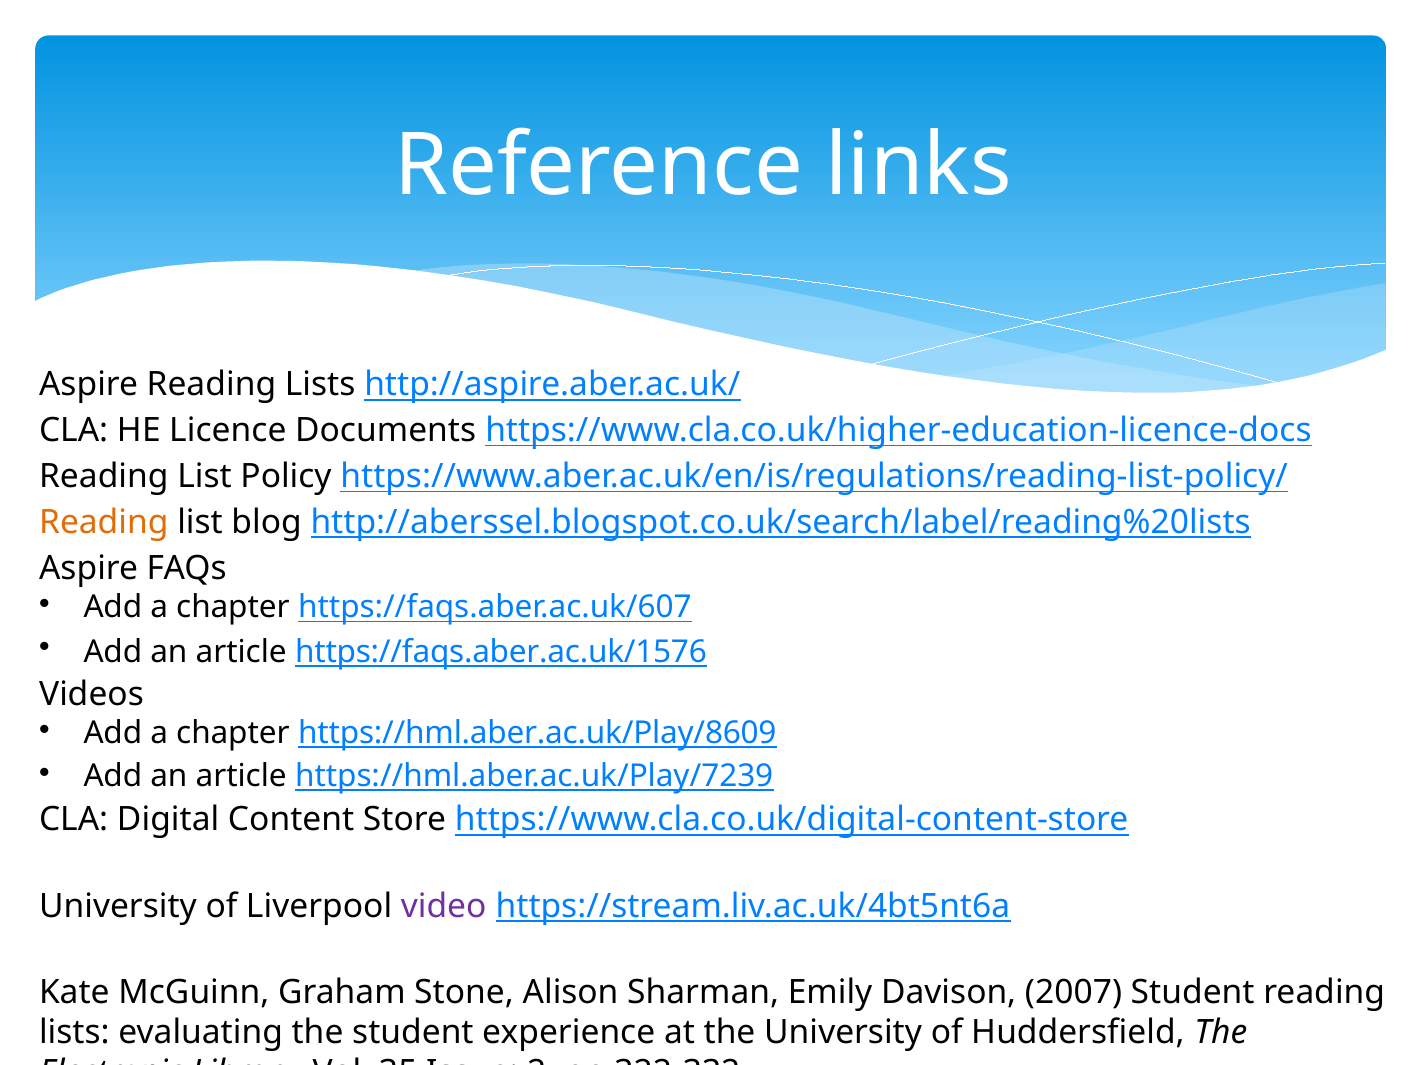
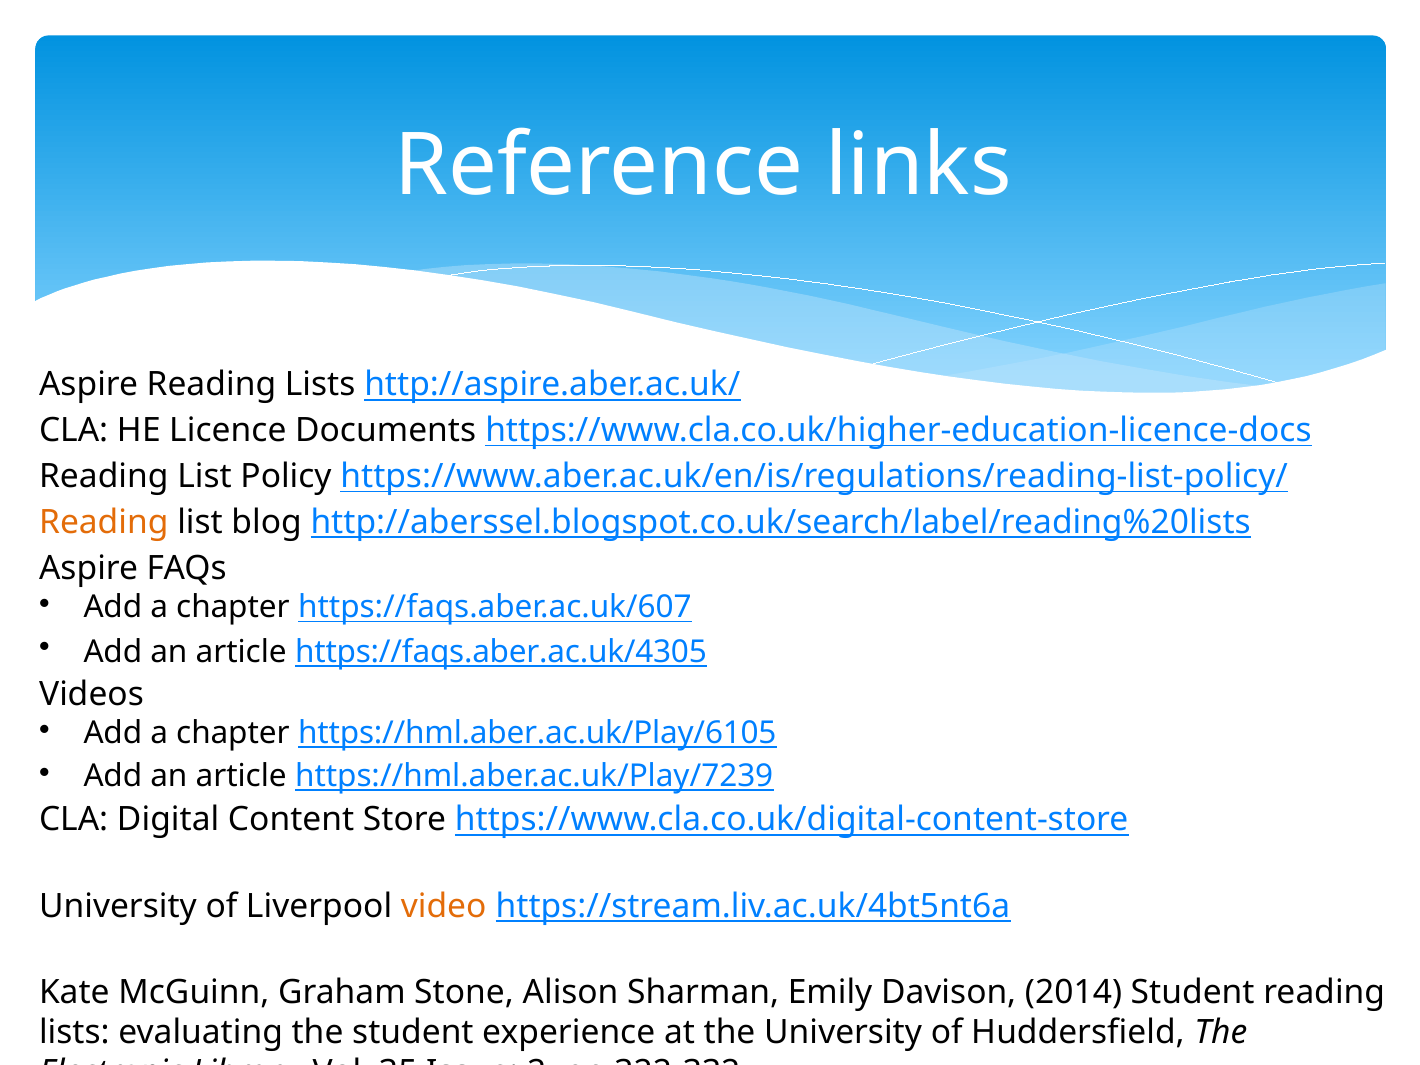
https://faqs.aber.ac.uk/1576: https://faqs.aber.ac.uk/1576 -> https://faqs.aber.ac.uk/4305
https://hml.aber.ac.uk/Play/8609: https://hml.aber.ac.uk/Play/8609 -> https://hml.aber.ac.uk/Play/6105
video colour: purple -> orange
2007: 2007 -> 2014
